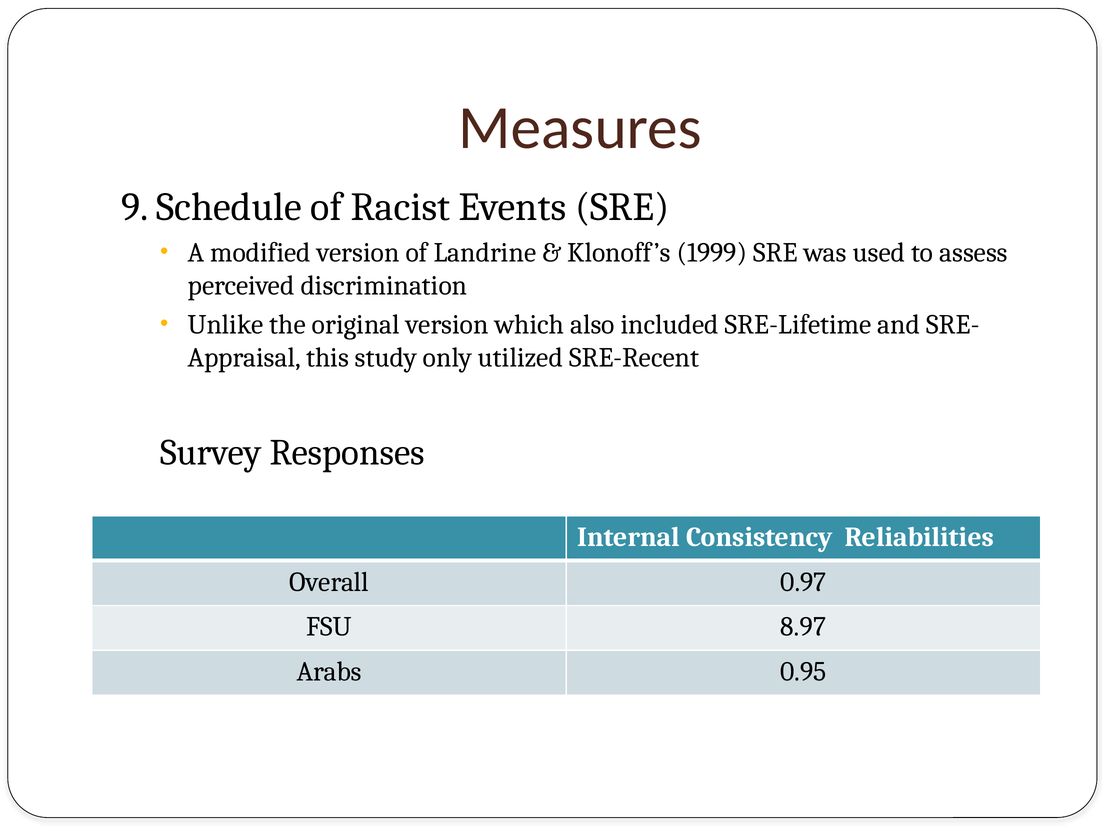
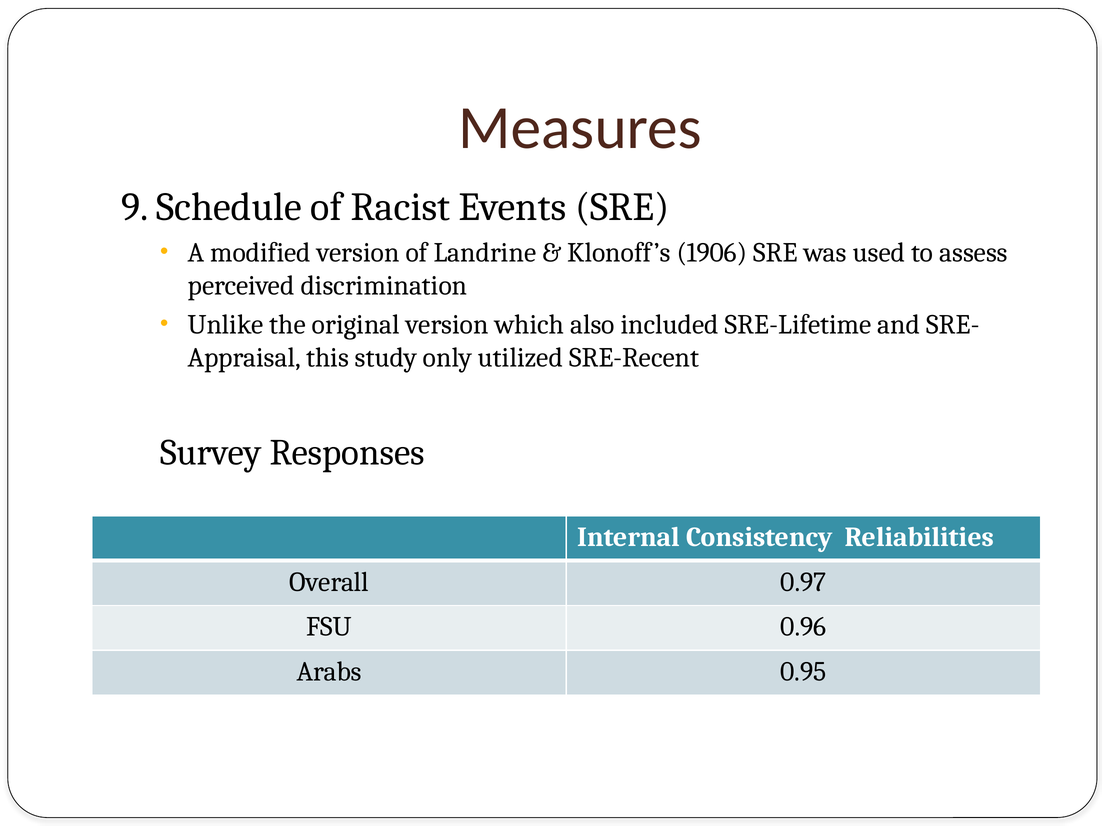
1999: 1999 -> 1906
8.97: 8.97 -> 0.96
